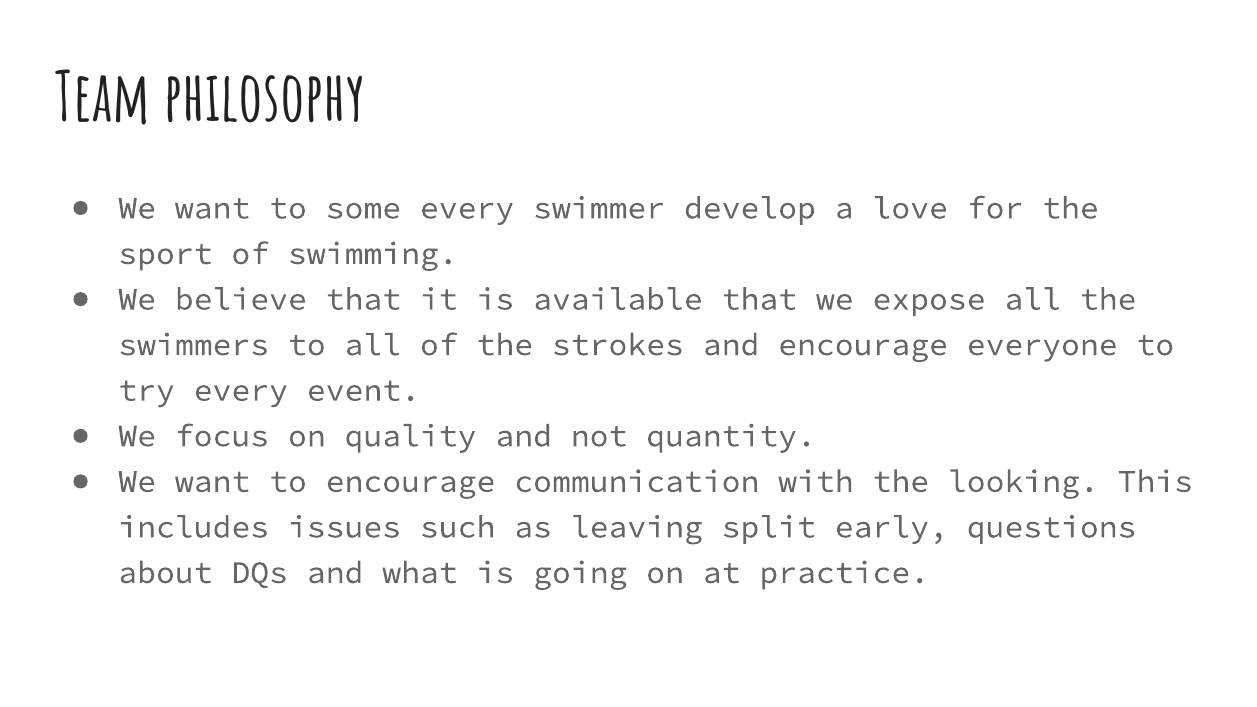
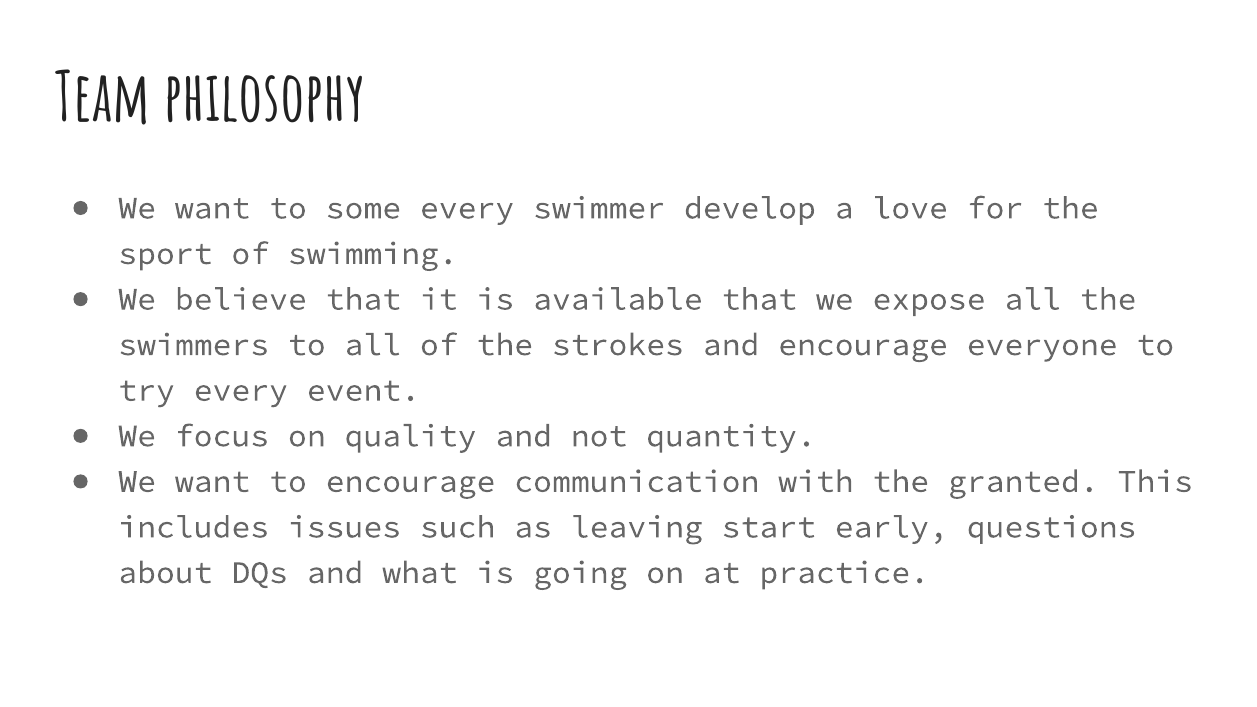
looking: looking -> granted
split: split -> start
